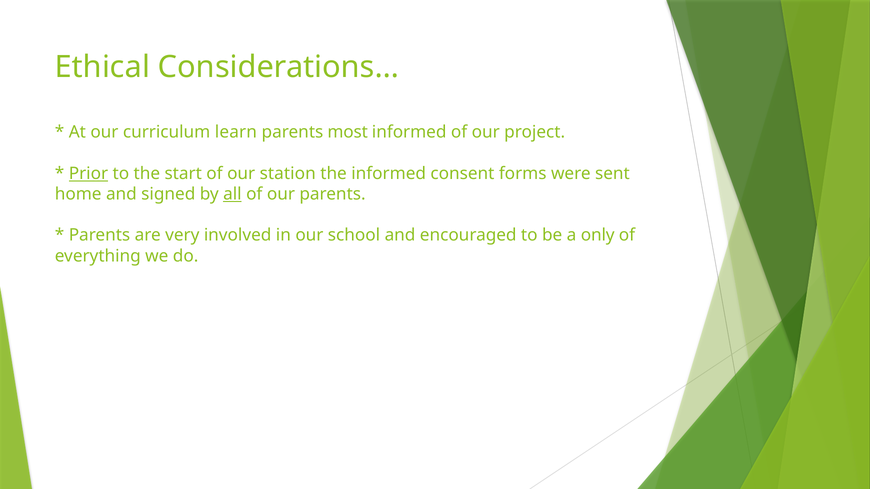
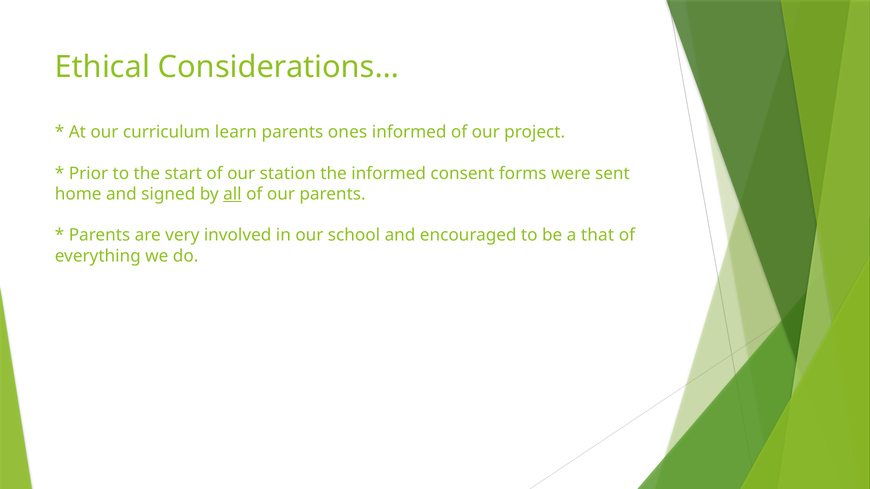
most: most -> ones
Prior underline: present -> none
only: only -> that
